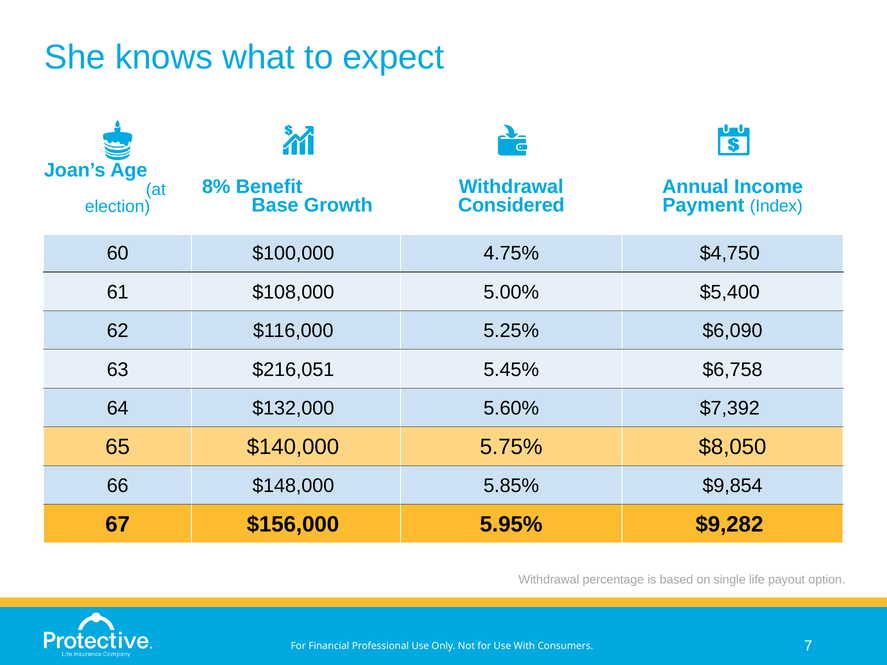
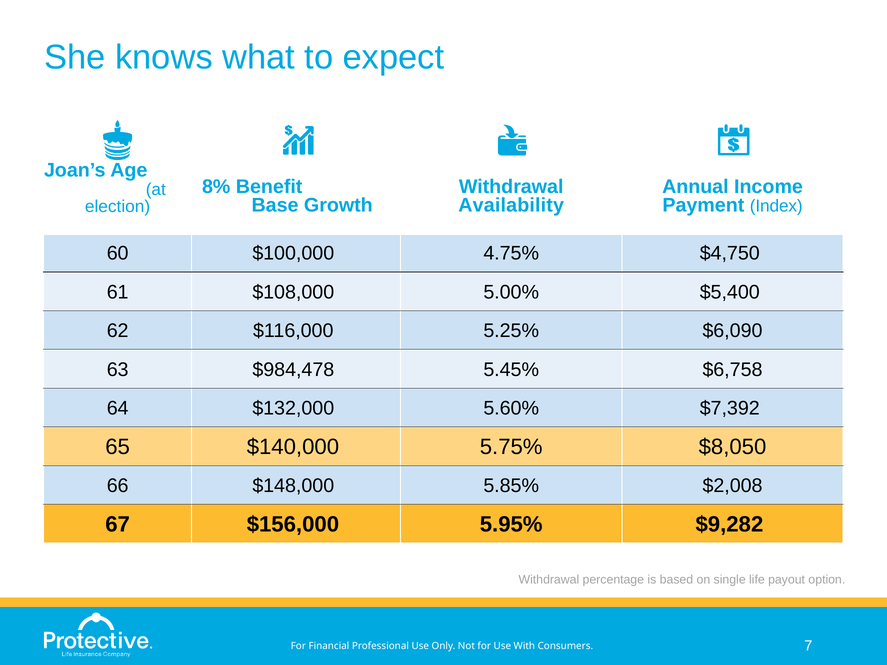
Considered: Considered -> Availability
$216,051: $216,051 -> $984,478
$9,854: $9,854 -> $2,008
